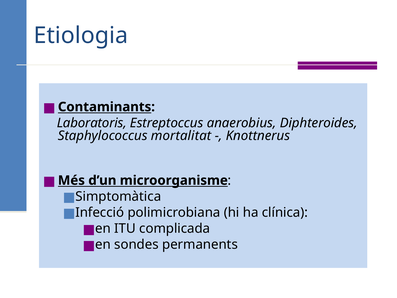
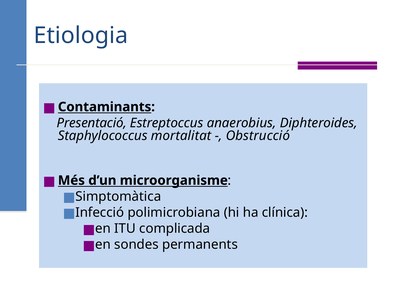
Laboratoris: Laboratoris -> Presentació
Knottnerus: Knottnerus -> Obstrucció
